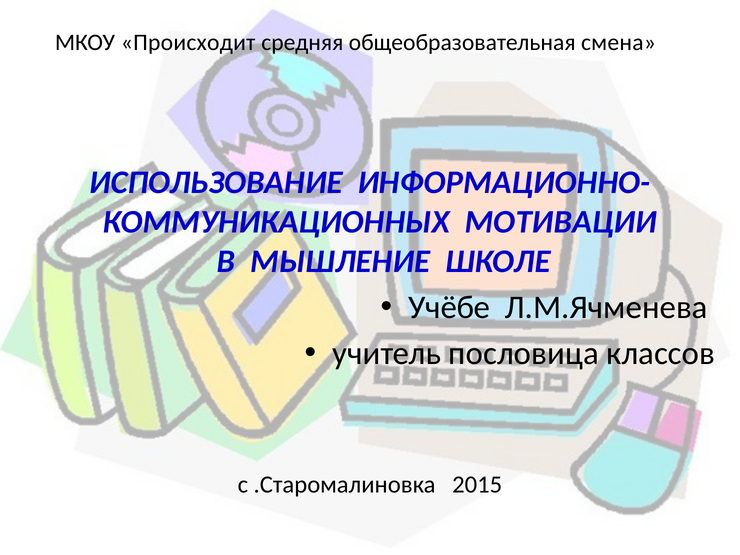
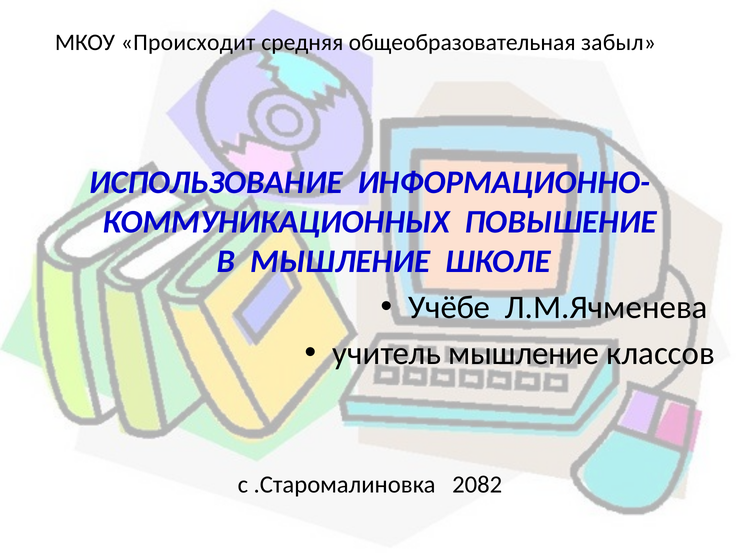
смена: смена -> забыл
МОТИВАЦИИ: МОТИВАЦИИ -> ПОВЫШЕНИЕ
учитель пословица: пословица -> мышление
2015: 2015 -> 2082
